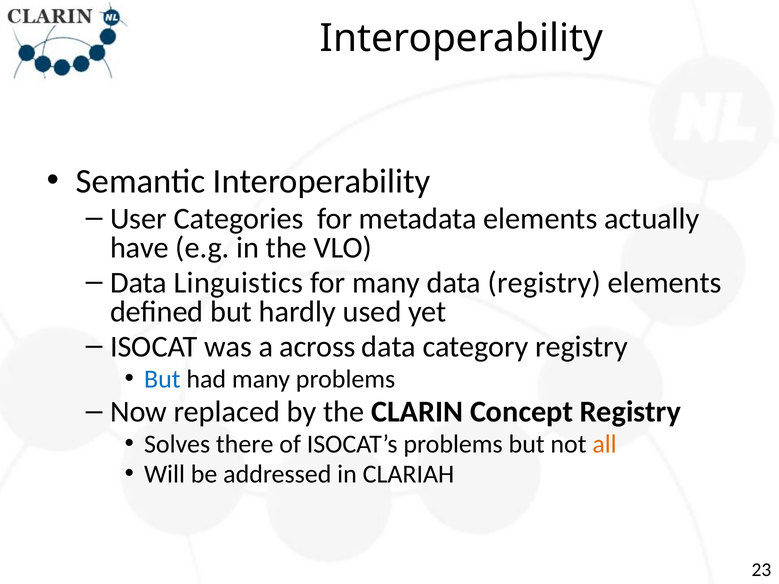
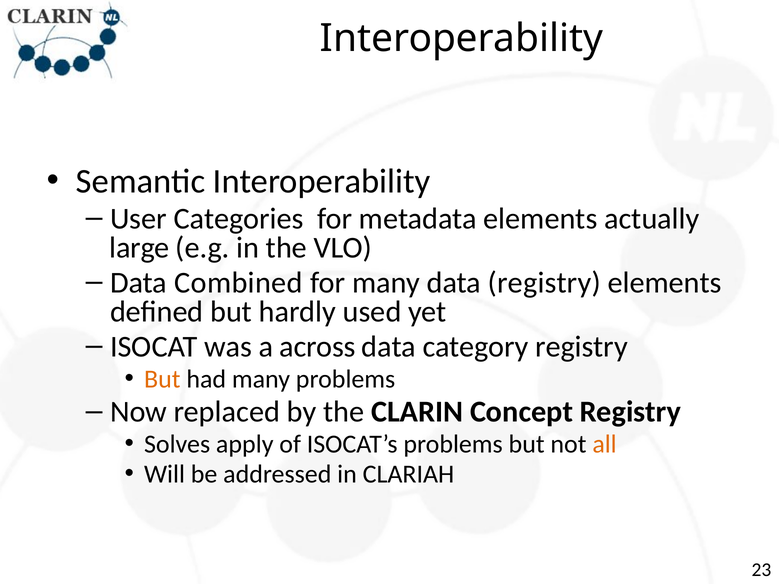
have: have -> large
Linguistics: Linguistics -> Combined
But at (162, 379) colour: blue -> orange
there: there -> apply
